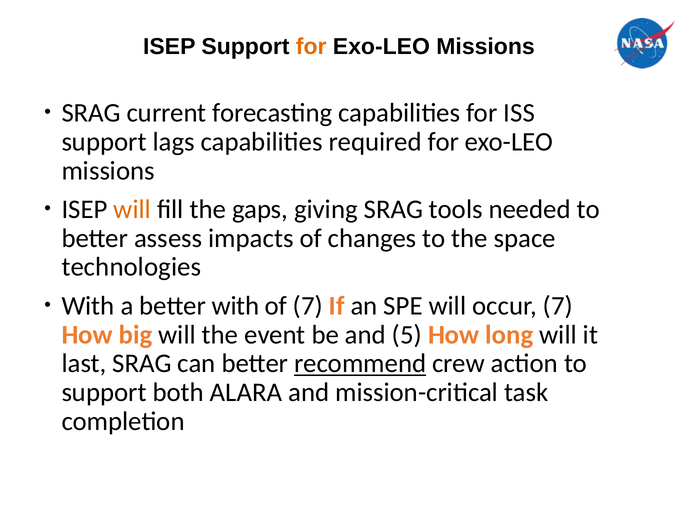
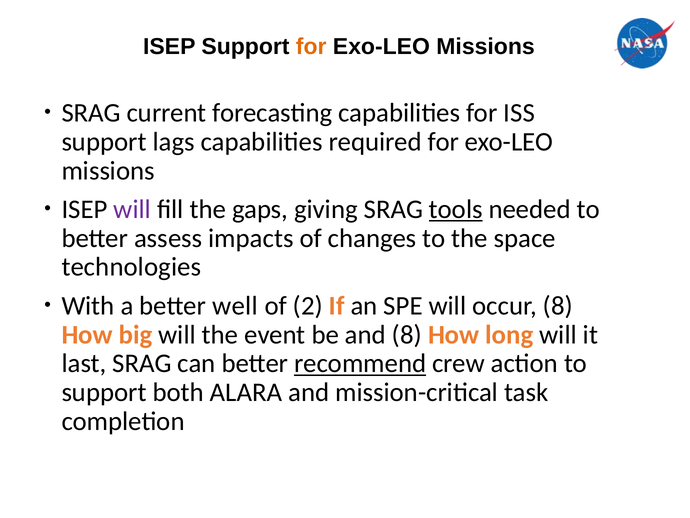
will at (132, 209) colour: orange -> purple
tools underline: none -> present
better with: with -> well
of 7: 7 -> 2
occur 7: 7 -> 8
and 5: 5 -> 8
